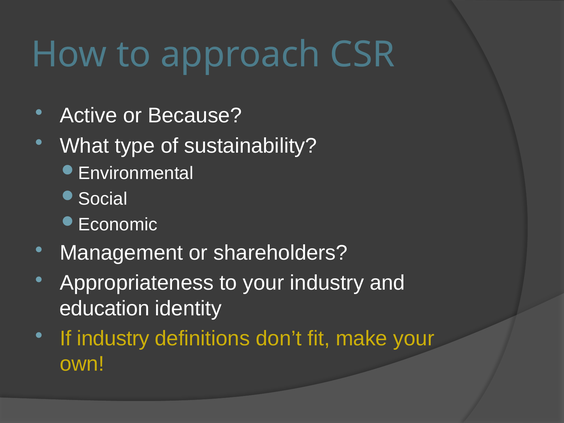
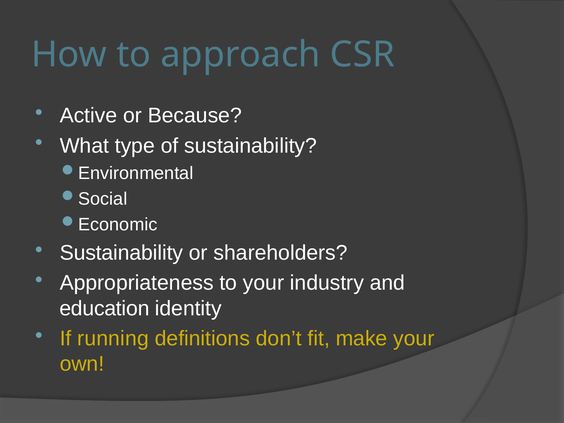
Management at (121, 253): Management -> Sustainability
If industry: industry -> running
